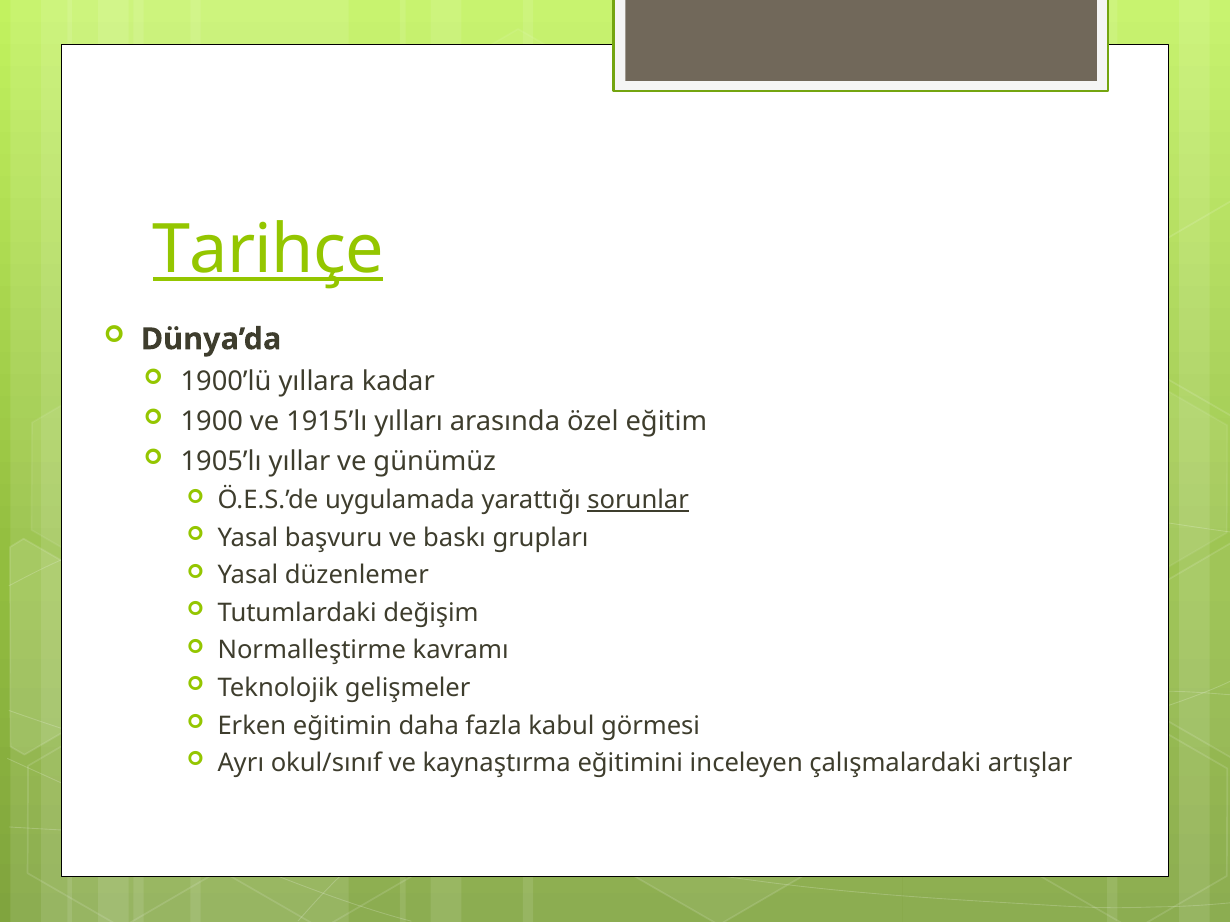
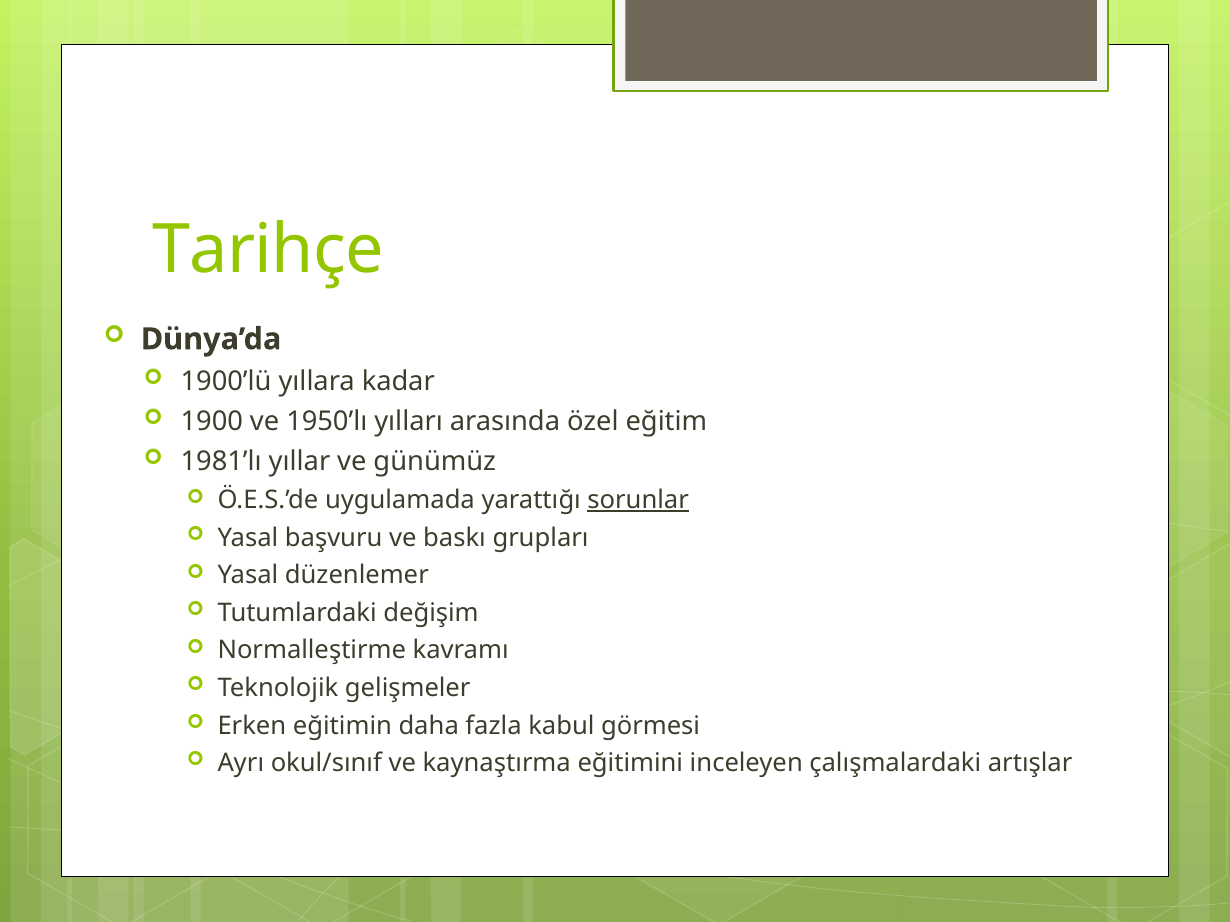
Tarihçe underline: present -> none
1915’lı: 1915’lı -> 1950’lı
1905’lı: 1905’lı -> 1981’lı
